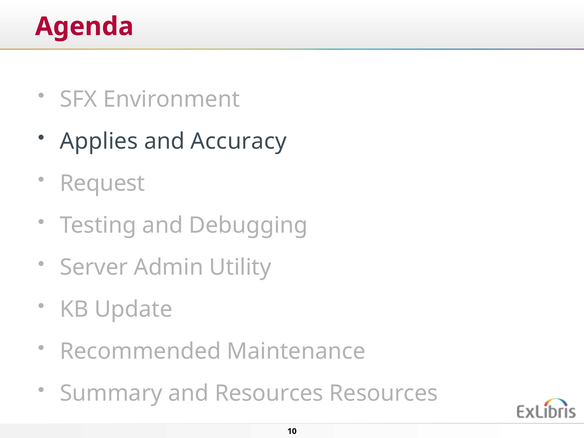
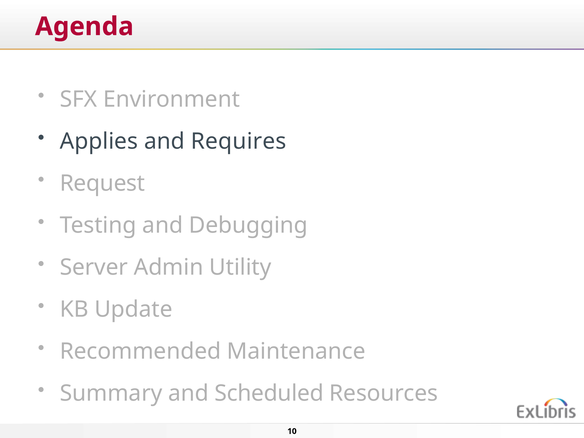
Accuracy: Accuracy -> Requires
and Resources: Resources -> Scheduled
